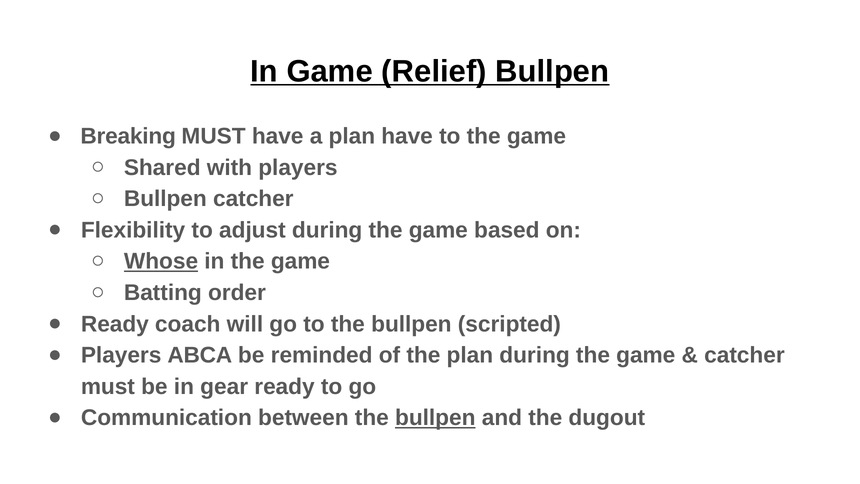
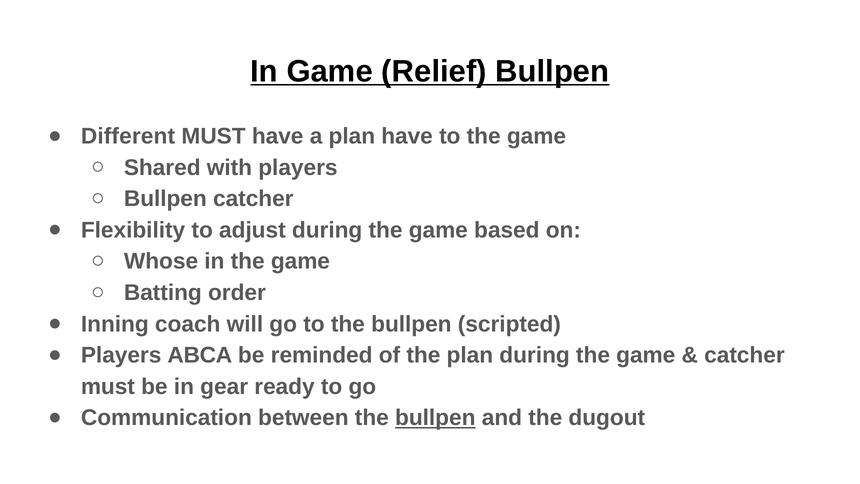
Breaking: Breaking -> Different
Whose underline: present -> none
Ready at (115, 324): Ready -> Inning
